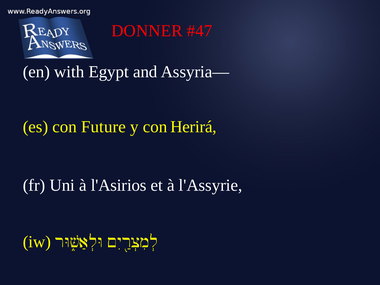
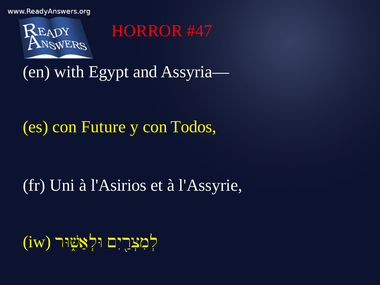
DONNER: DONNER -> HORROR
Herirá: Herirá -> Todos
